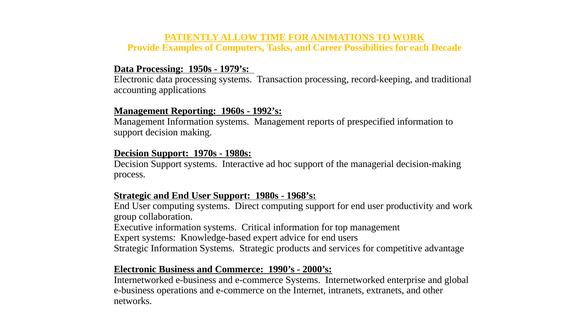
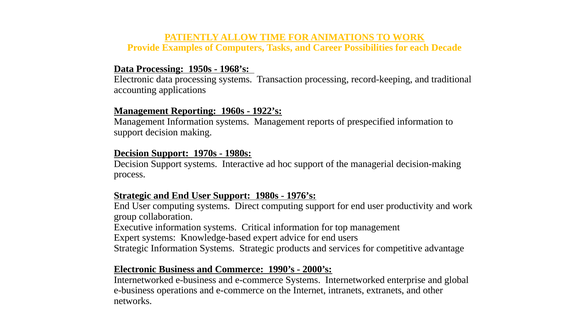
1979’s: 1979’s -> 1968’s
1992’s: 1992’s -> 1922’s
1968’s: 1968’s -> 1976’s
